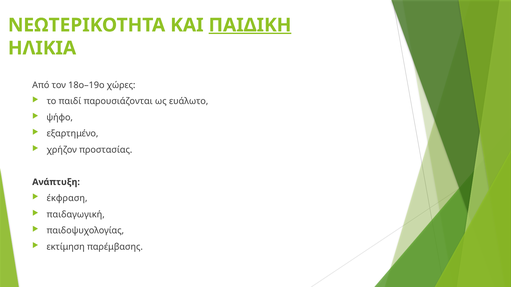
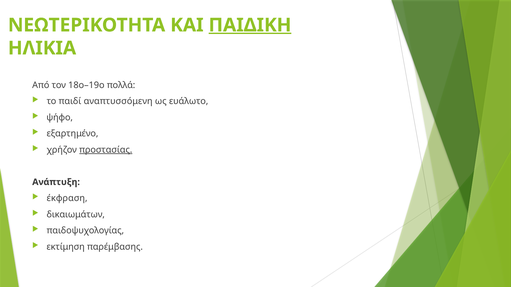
χώρες: χώρες -> πολλά
παρουσιάζονται: παρουσιάζονται -> αναπτυσσόμενη
προστασίας underline: none -> present
παιδαγωγική: παιδαγωγική -> δικαιωμάτων
